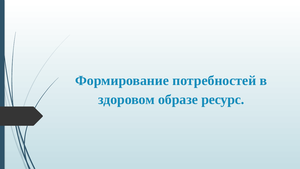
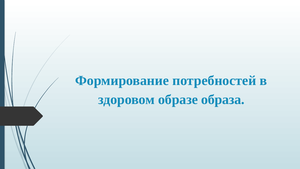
ресурс: ресурс -> образа
